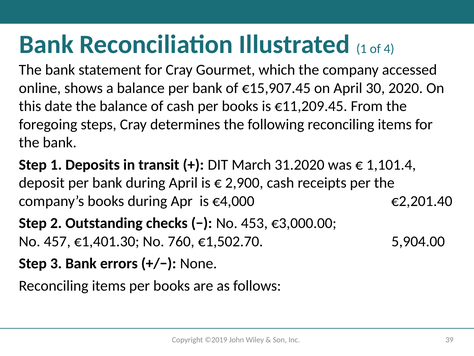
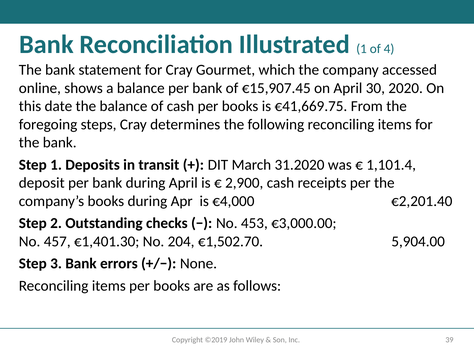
€11,209.45: €11,209.45 -> €41,669.75
760: 760 -> 204
